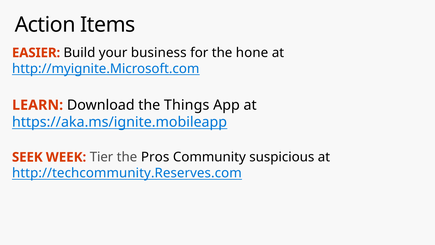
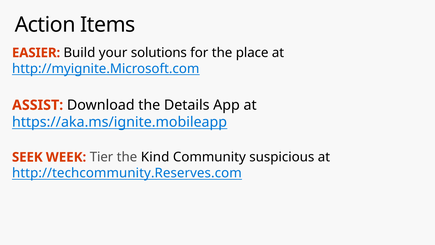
business: business -> solutions
hone: hone -> place
LEARN: LEARN -> ASSIST
Things: Things -> Details
Pros: Pros -> Kind
